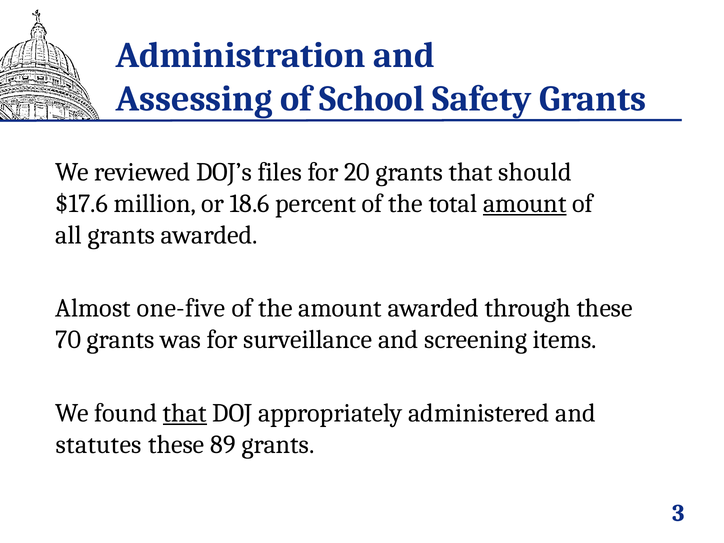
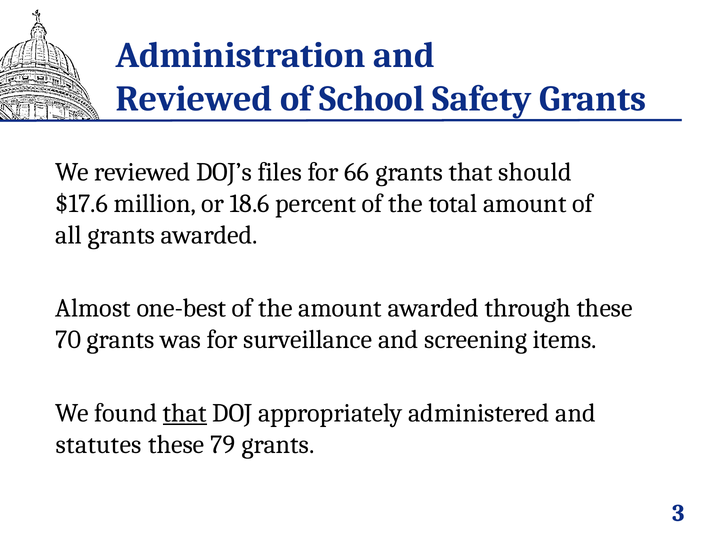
Assessing at (194, 99): Assessing -> Reviewed
20: 20 -> 66
amount at (525, 203) underline: present -> none
one-five: one-five -> one-best
89: 89 -> 79
